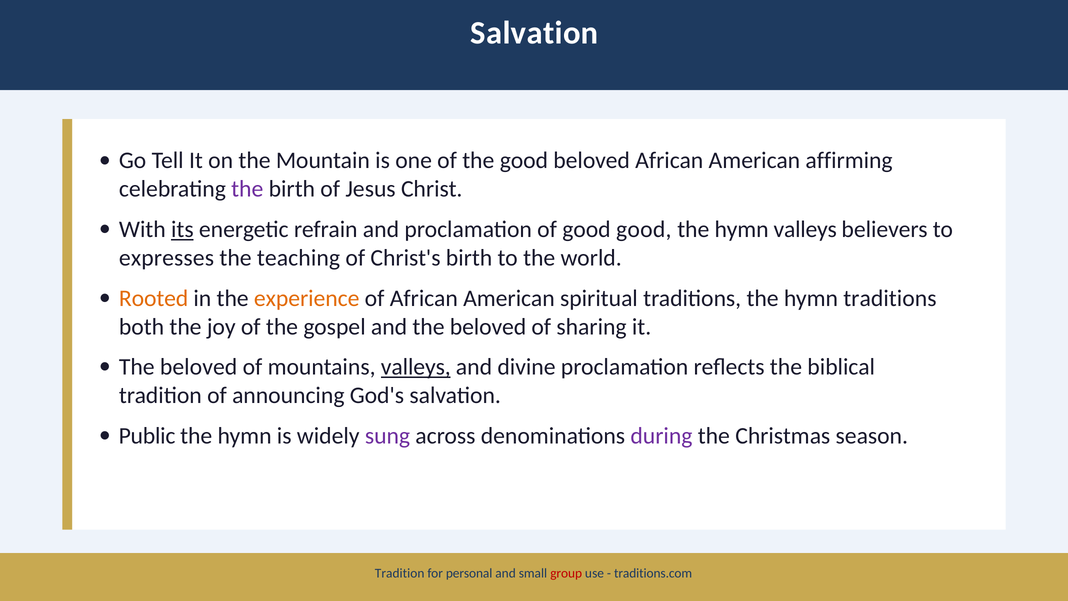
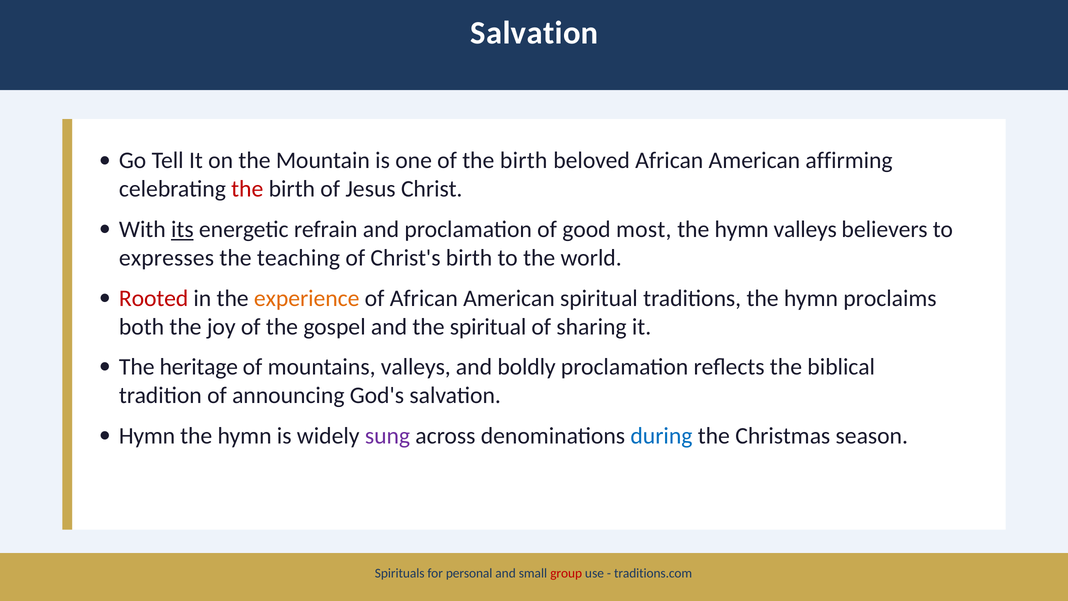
of the good: good -> birth
the at (247, 189) colour: purple -> red
good good: good -> most
Rooted colour: orange -> red
hymn traditions: traditions -> proclaims
and the beloved: beloved -> spiritual
beloved at (199, 367): beloved -> heritage
valleys at (416, 367) underline: present -> none
divine: divine -> boldly
Public at (147, 436): Public -> Hymn
during colour: purple -> blue
Tradition at (400, 573): Tradition -> Spirituals
